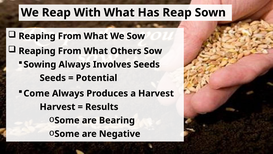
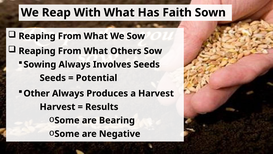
Has Reap: Reap -> Faith
Come: Come -> Other
